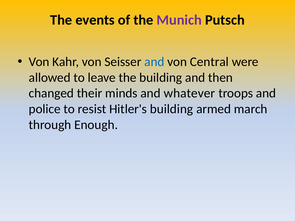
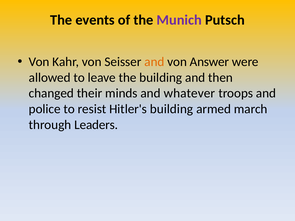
and at (154, 62) colour: blue -> orange
Central: Central -> Answer
Enough: Enough -> Leaders
